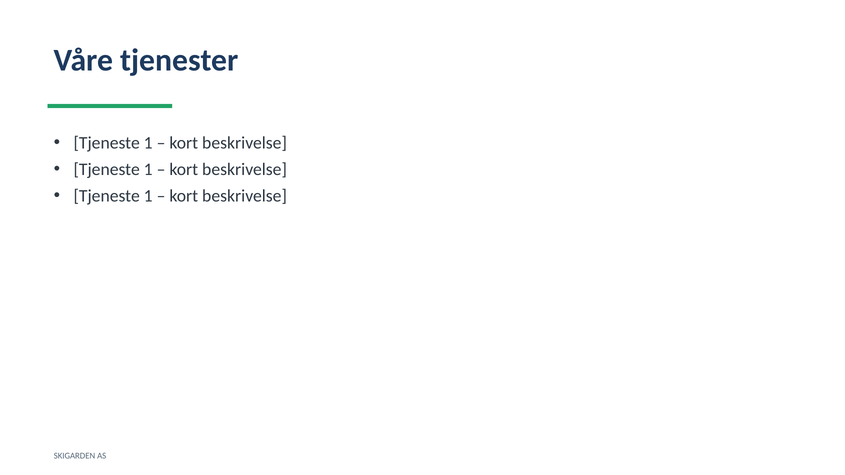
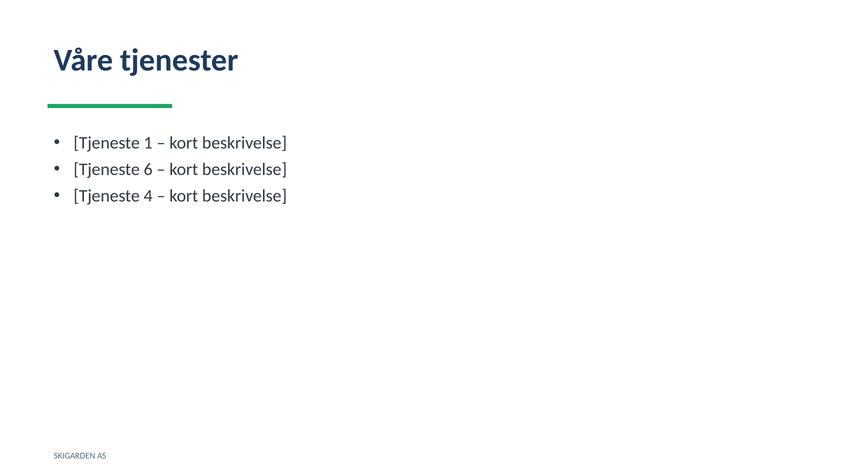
1 at (148, 170): 1 -> 6
1 at (148, 196): 1 -> 4
